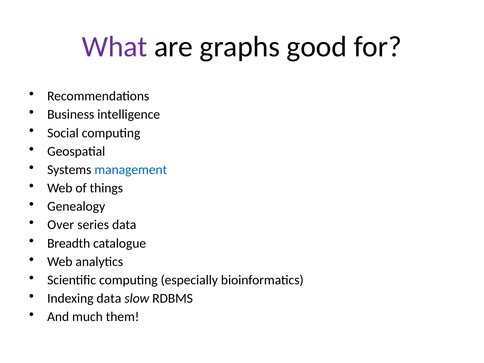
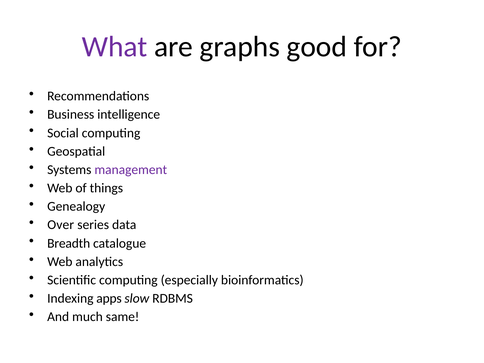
management colour: blue -> purple
Indexing data: data -> apps
them: them -> same
